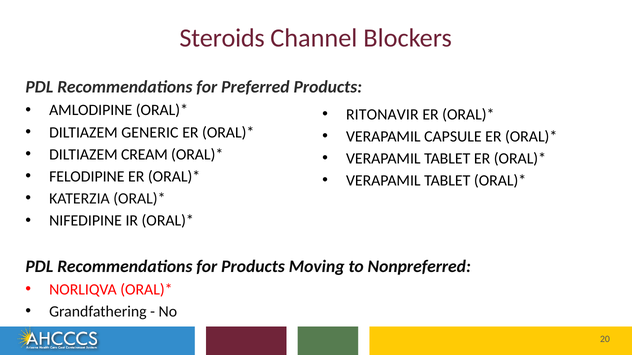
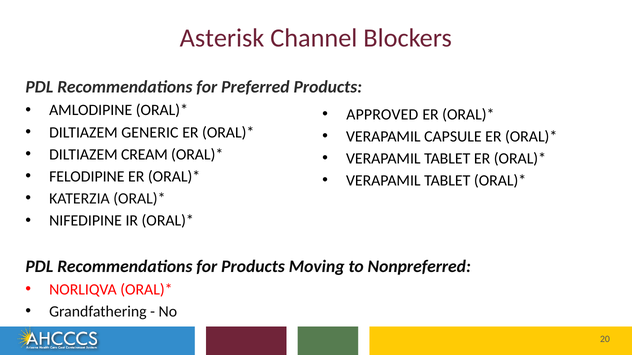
Steroids: Steroids -> Asterisk
RITONAVIR: RITONAVIR -> APPROVED
